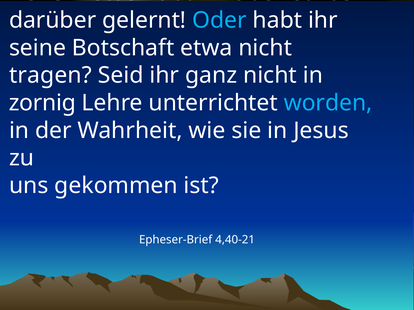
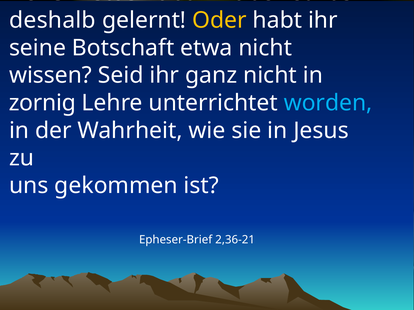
darüber: darüber -> deshalb
Oder colour: light blue -> yellow
tragen: tragen -> wissen
4,40-21: 4,40-21 -> 2,36-21
